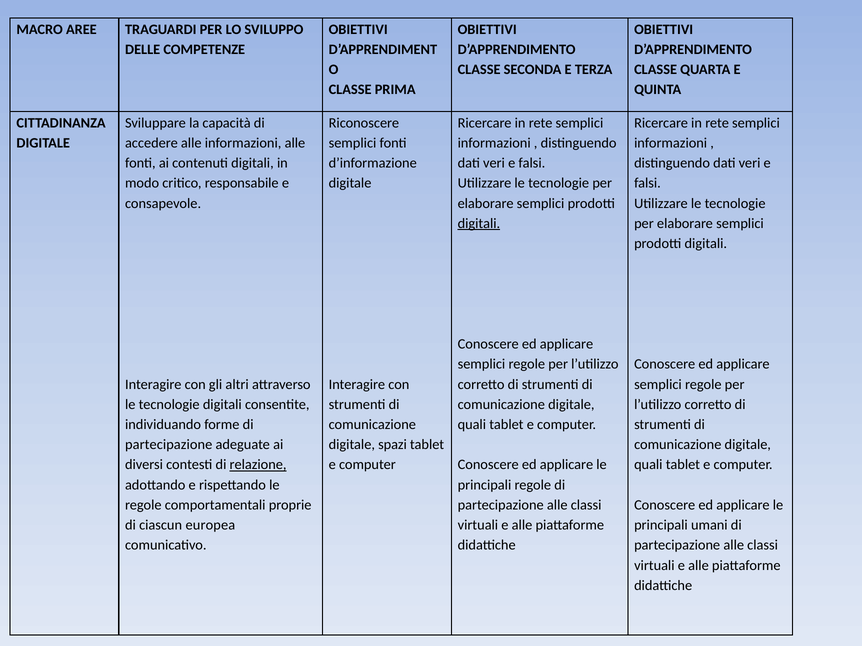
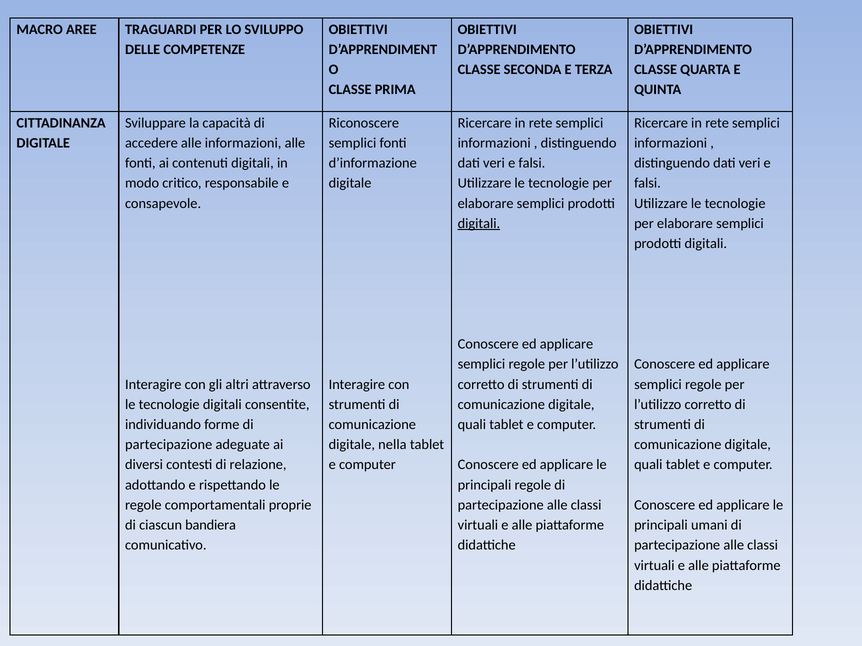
spazi: spazi -> nella
relazione underline: present -> none
europea: europea -> bandiera
